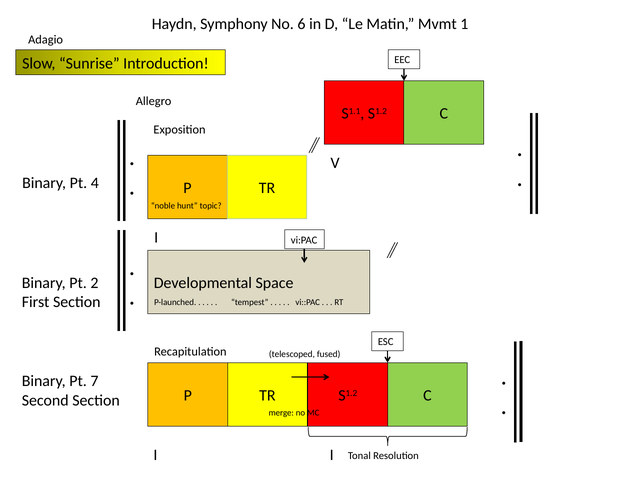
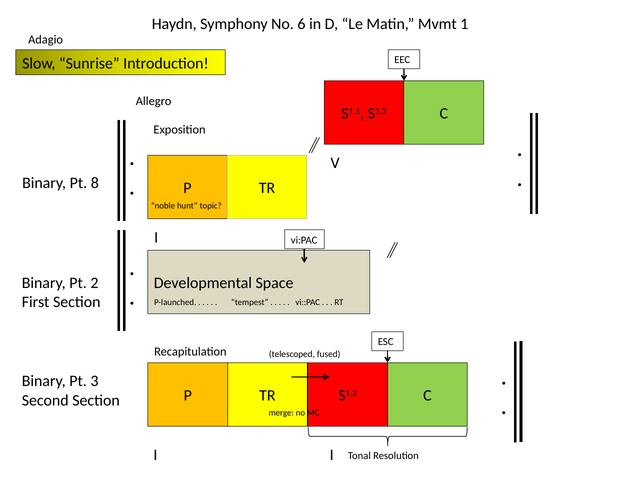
4: 4 -> 8
7: 7 -> 3
